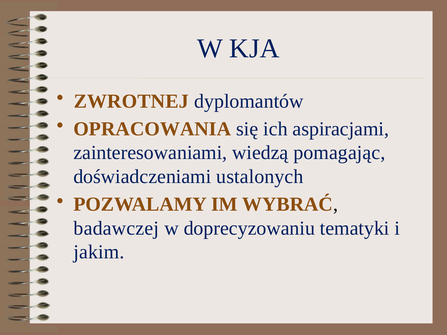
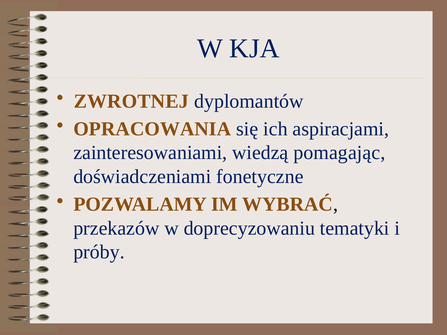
ustalonych: ustalonych -> fonetyczne
badawczej: badawczej -> przekazów
jakim: jakim -> próby
